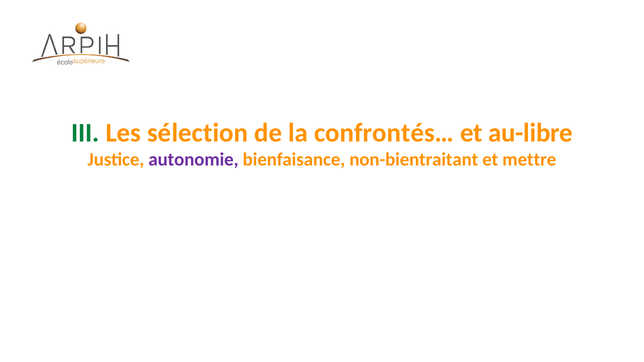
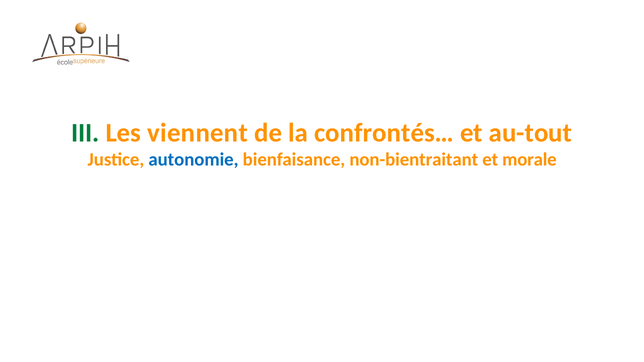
sélection: sélection -> viennent
au-libre: au-libre -> au-tout
autonomie colour: purple -> blue
mettre: mettre -> morale
